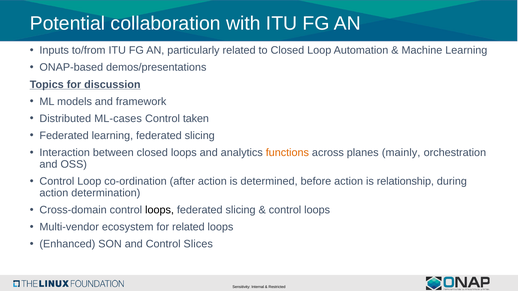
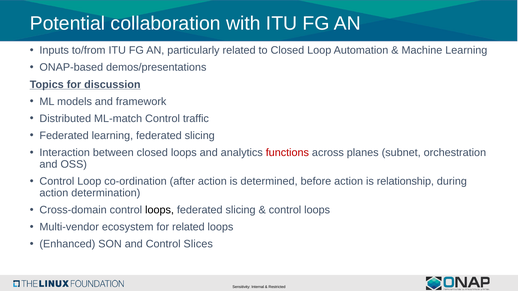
ML-cases: ML-cases -> ML-match
taken: taken -> traffic
functions colour: orange -> red
mainly: mainly -> subnet
